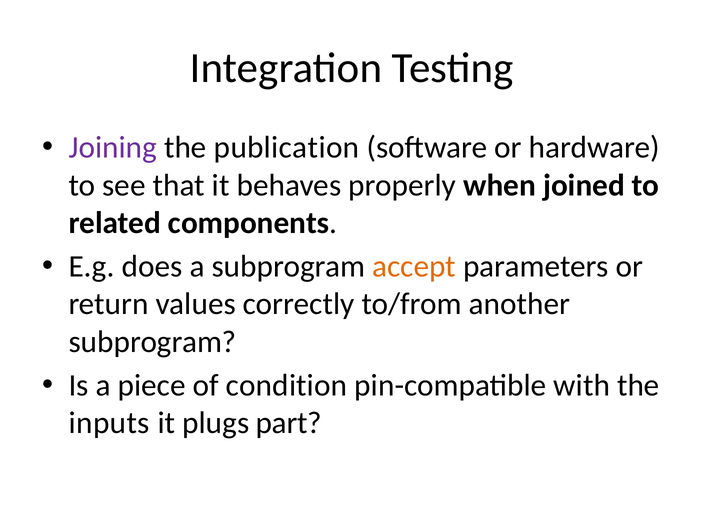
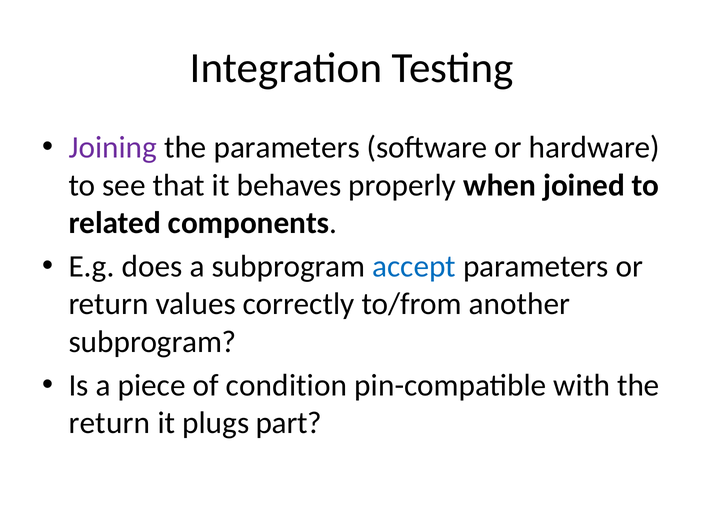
the publication: publication -> parameters
accept colour: orange -> blue
inputs at (109, 423): inputs -> return
